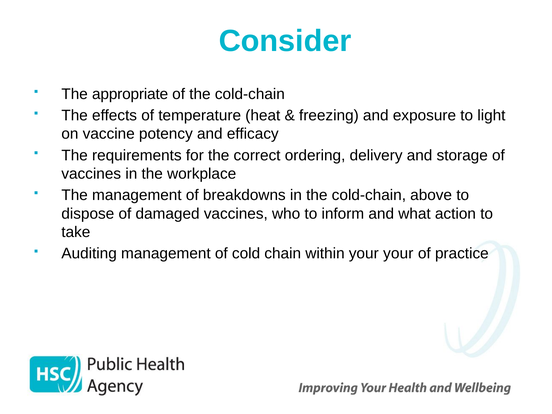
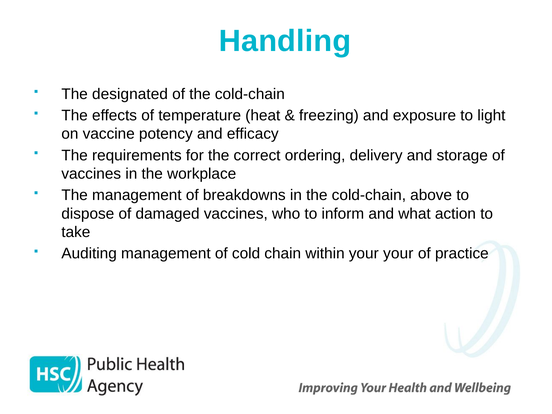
Consider: Consider -> Handling
appropriate: appropriate -> designated
